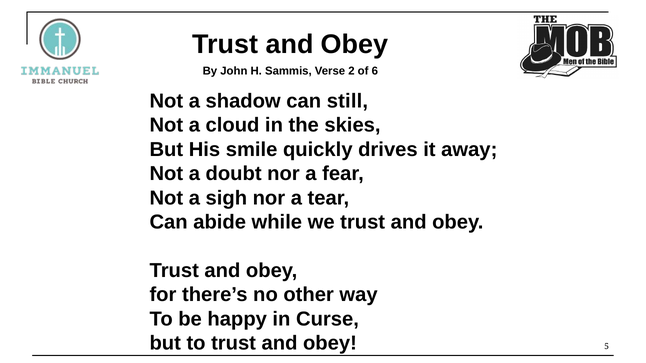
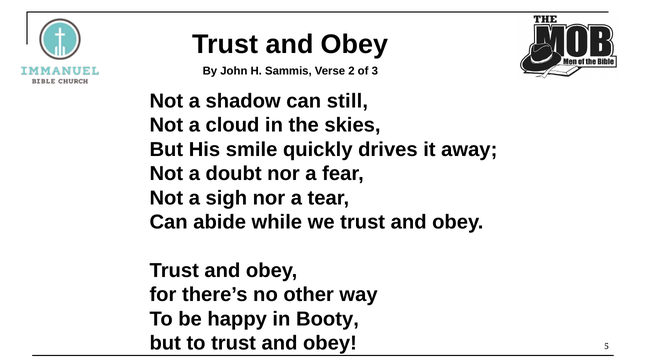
6: 6 -> 3
Curse: Curse -> Booty
